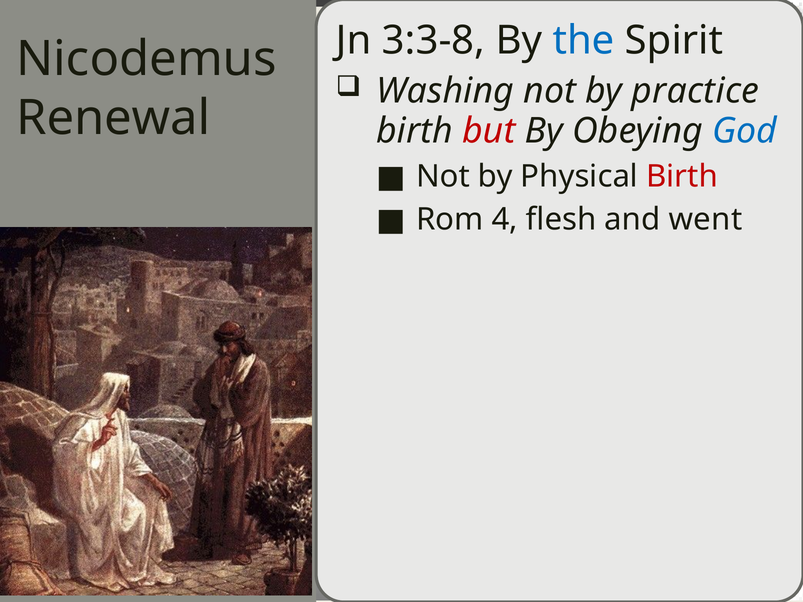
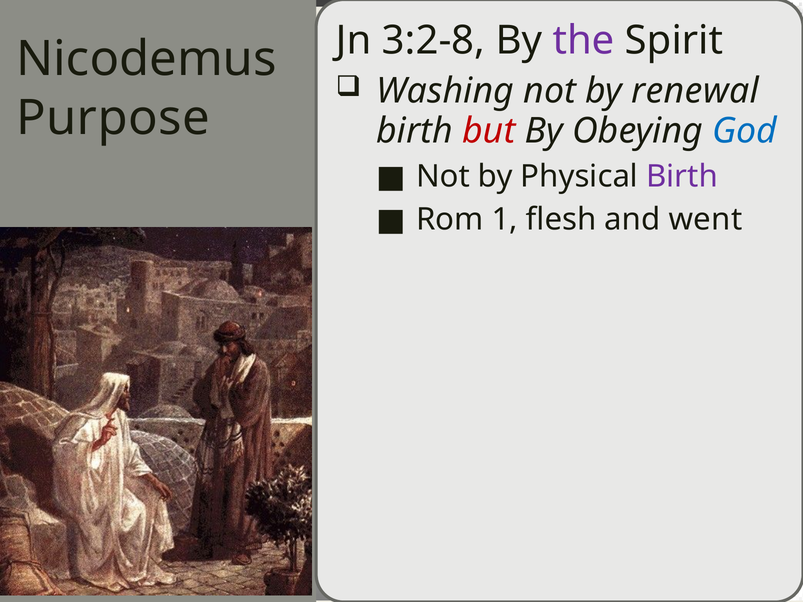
3:3-8: 3:3-8 -> 3:2-8
the colour: blue -> purple
practice: practice -> renewal
Renewal: Renewal -> Purpose
Birth at (682, 177) colour: red -> purple
4: 4 -> 1
